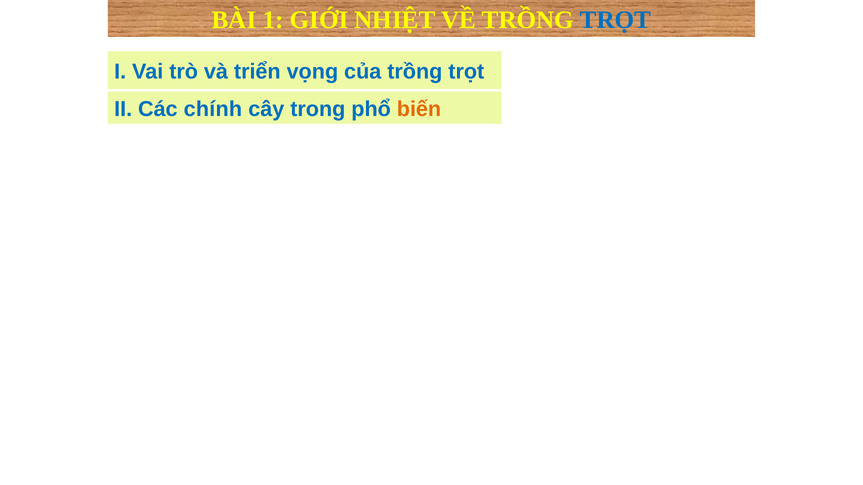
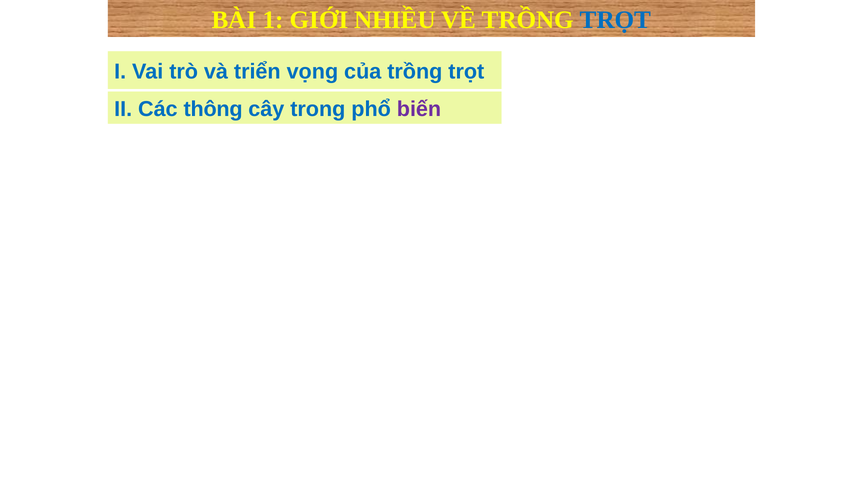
NHIỆT: NHIỆT -> NHIỀU
chính: chính -> thông
biến colour: orange -> purple
